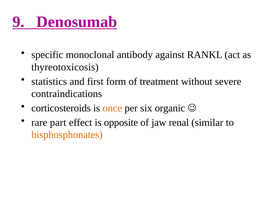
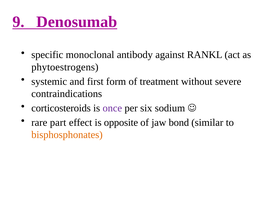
thyreotoxicosis: thyreotoxicosis -> phytoestrogens
statistics: statistics -> systemic
once colour: orange -> purple
organic: organic -> sodium
renal: renal -> bond
